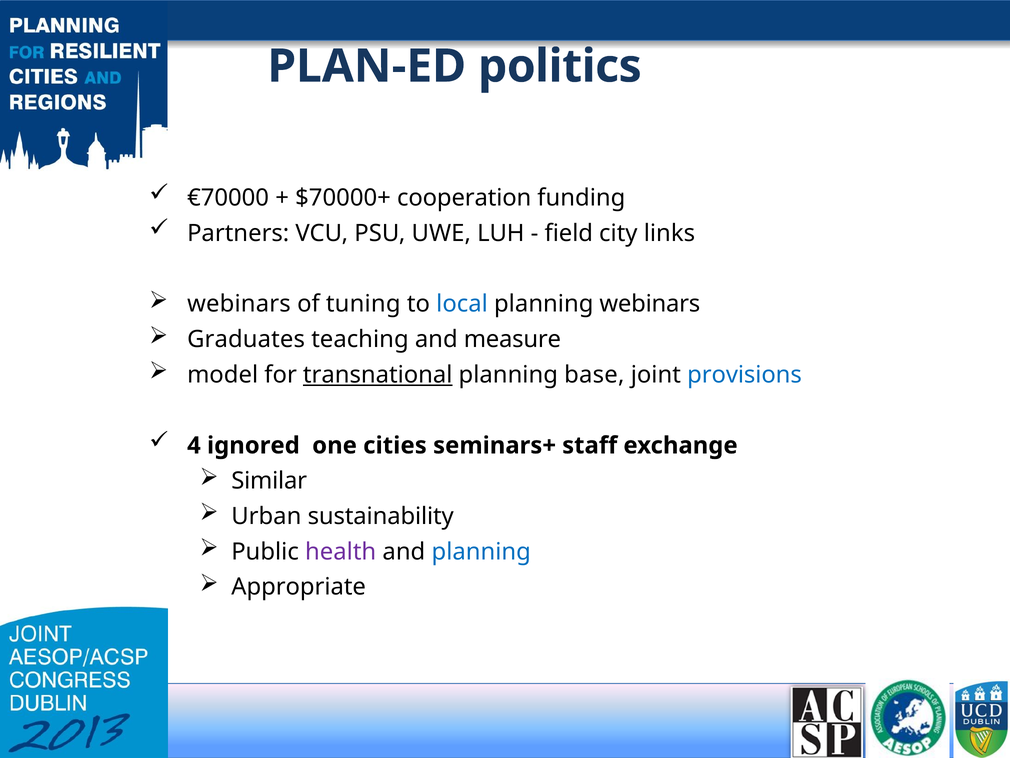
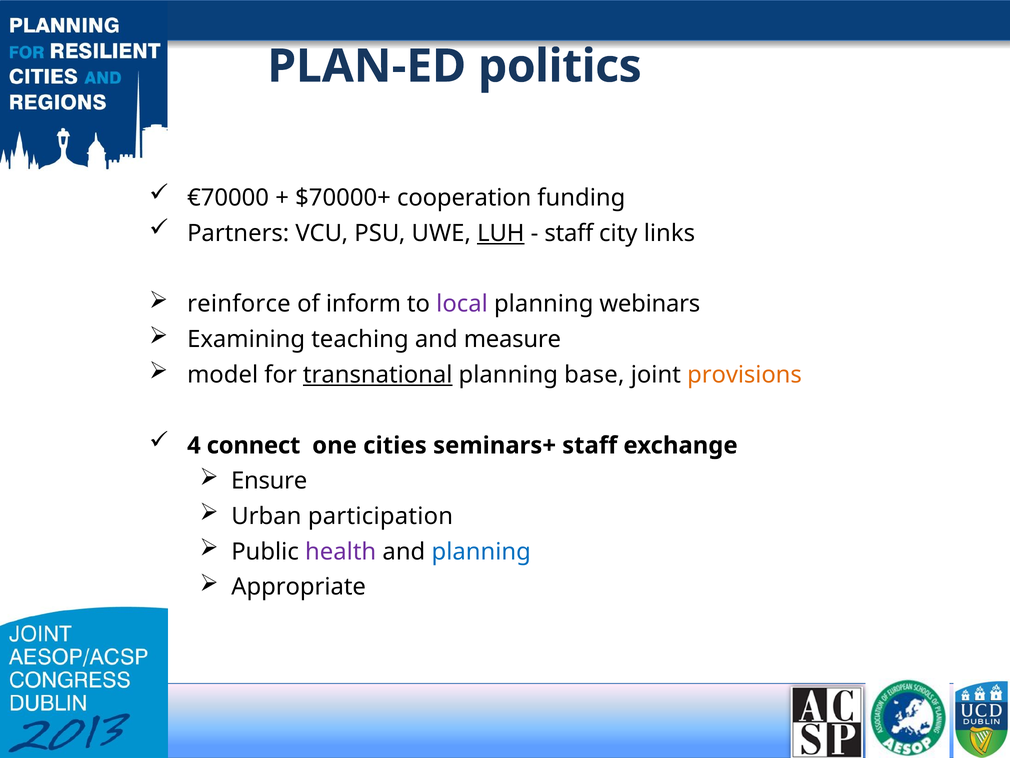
LUH underline: none -> present
field at (569, 233): field -> staff
webinars at (239, 304): webinars -> reinforce
tuning: tuning -> inform
local colour: blue -> purple
Graduates: Graduates -> Examining
provisions colour: blue -> orange
ignored: ignored -> connect
Similar: Similar -> Ensure
sustainability: sustainability -> participation
